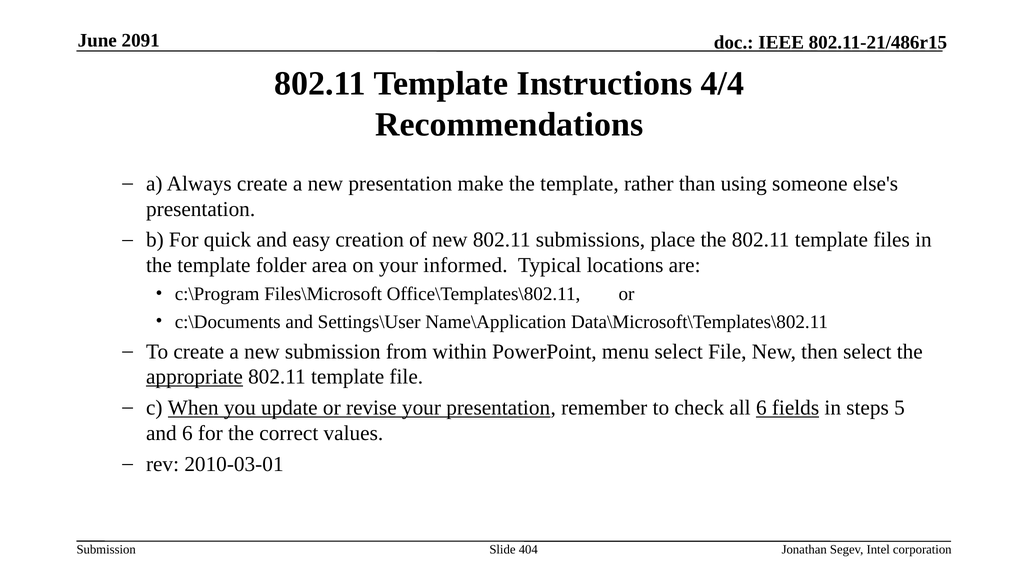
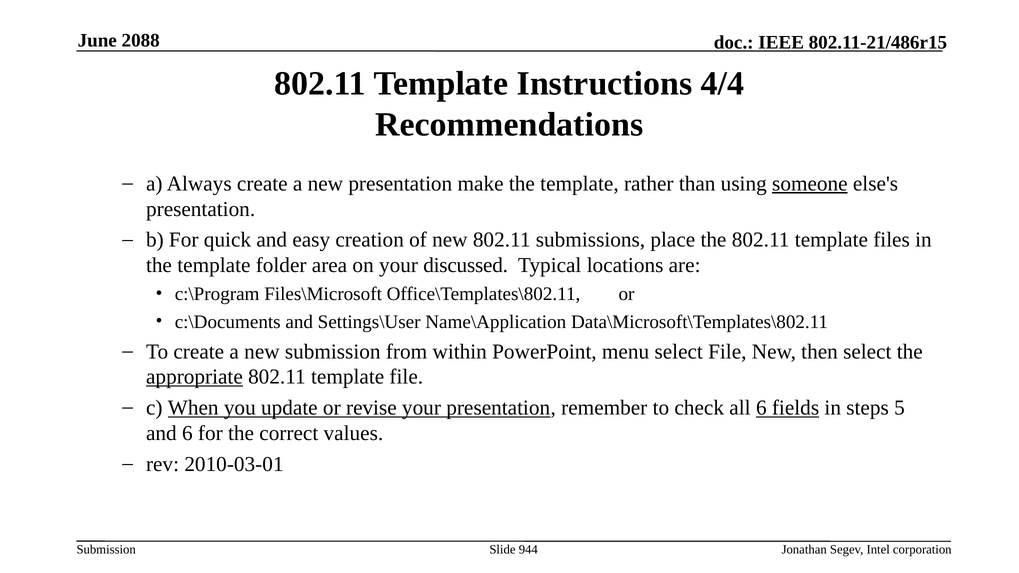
2091: 2091 -> 2088
someone underline: none -> present
informed: informed -> discussed
404: 404 -> 944
